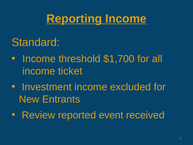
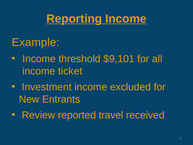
Standard: Standard -> Example
$1,700: $1,700 -> $9,101
event: event -> travel
